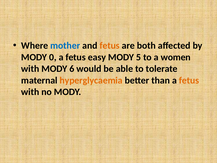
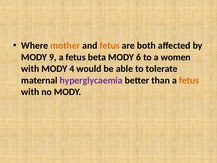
mother colour: blue -> orange
0: 0 -> 9
easy: easy -> beta
5: 5 -> 6
6: 6 -> 4
hyperglycaemia colour: orange -> purple
